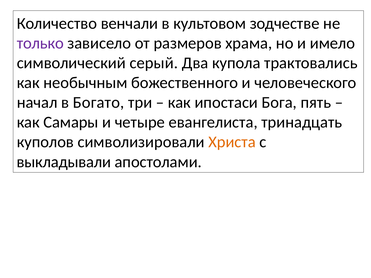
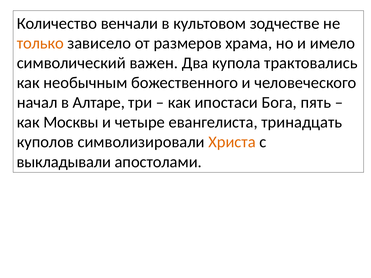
только colour: purple -> orange
серый: серый -> важен
Богато: Богато -> Алтаре
Самары: Самары -> Москвы
